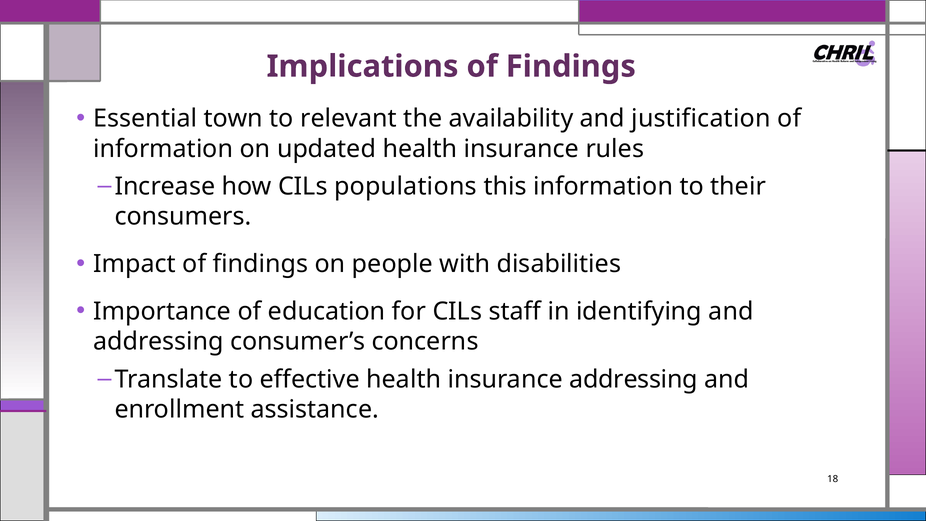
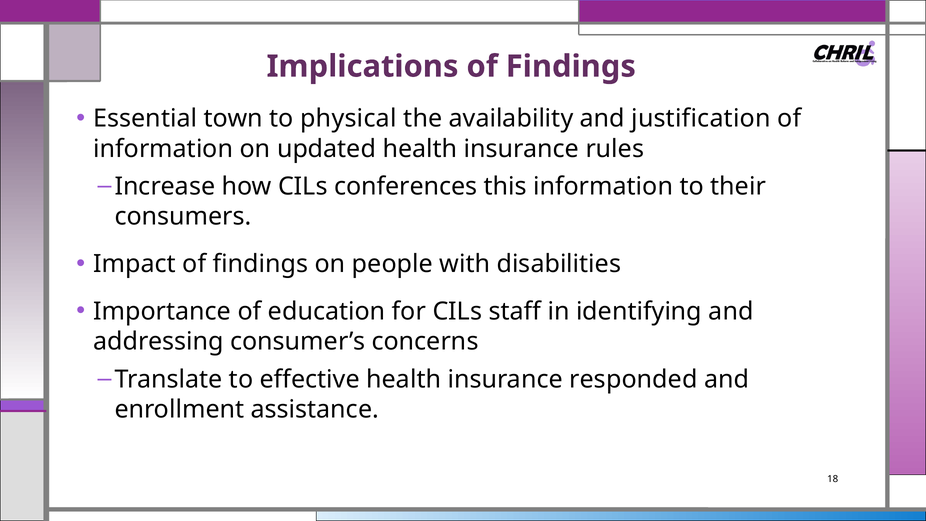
relevant: relevant -> physical
populations: populations -> conferences
insurance addressing: addressing -> responded
